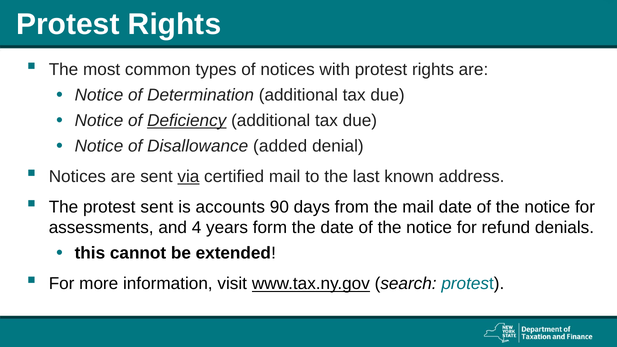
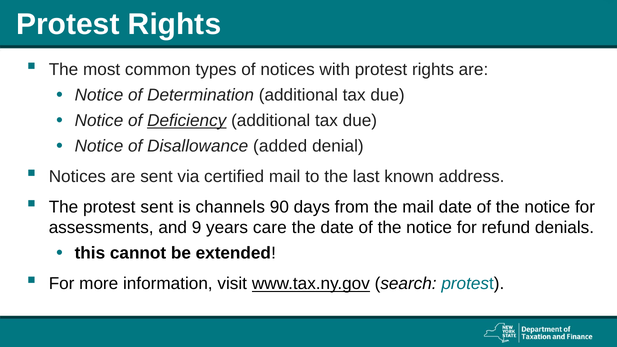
via underline: present -> none
accounts: accounts -> channels
4: 4 -> 9
form: form -> care
